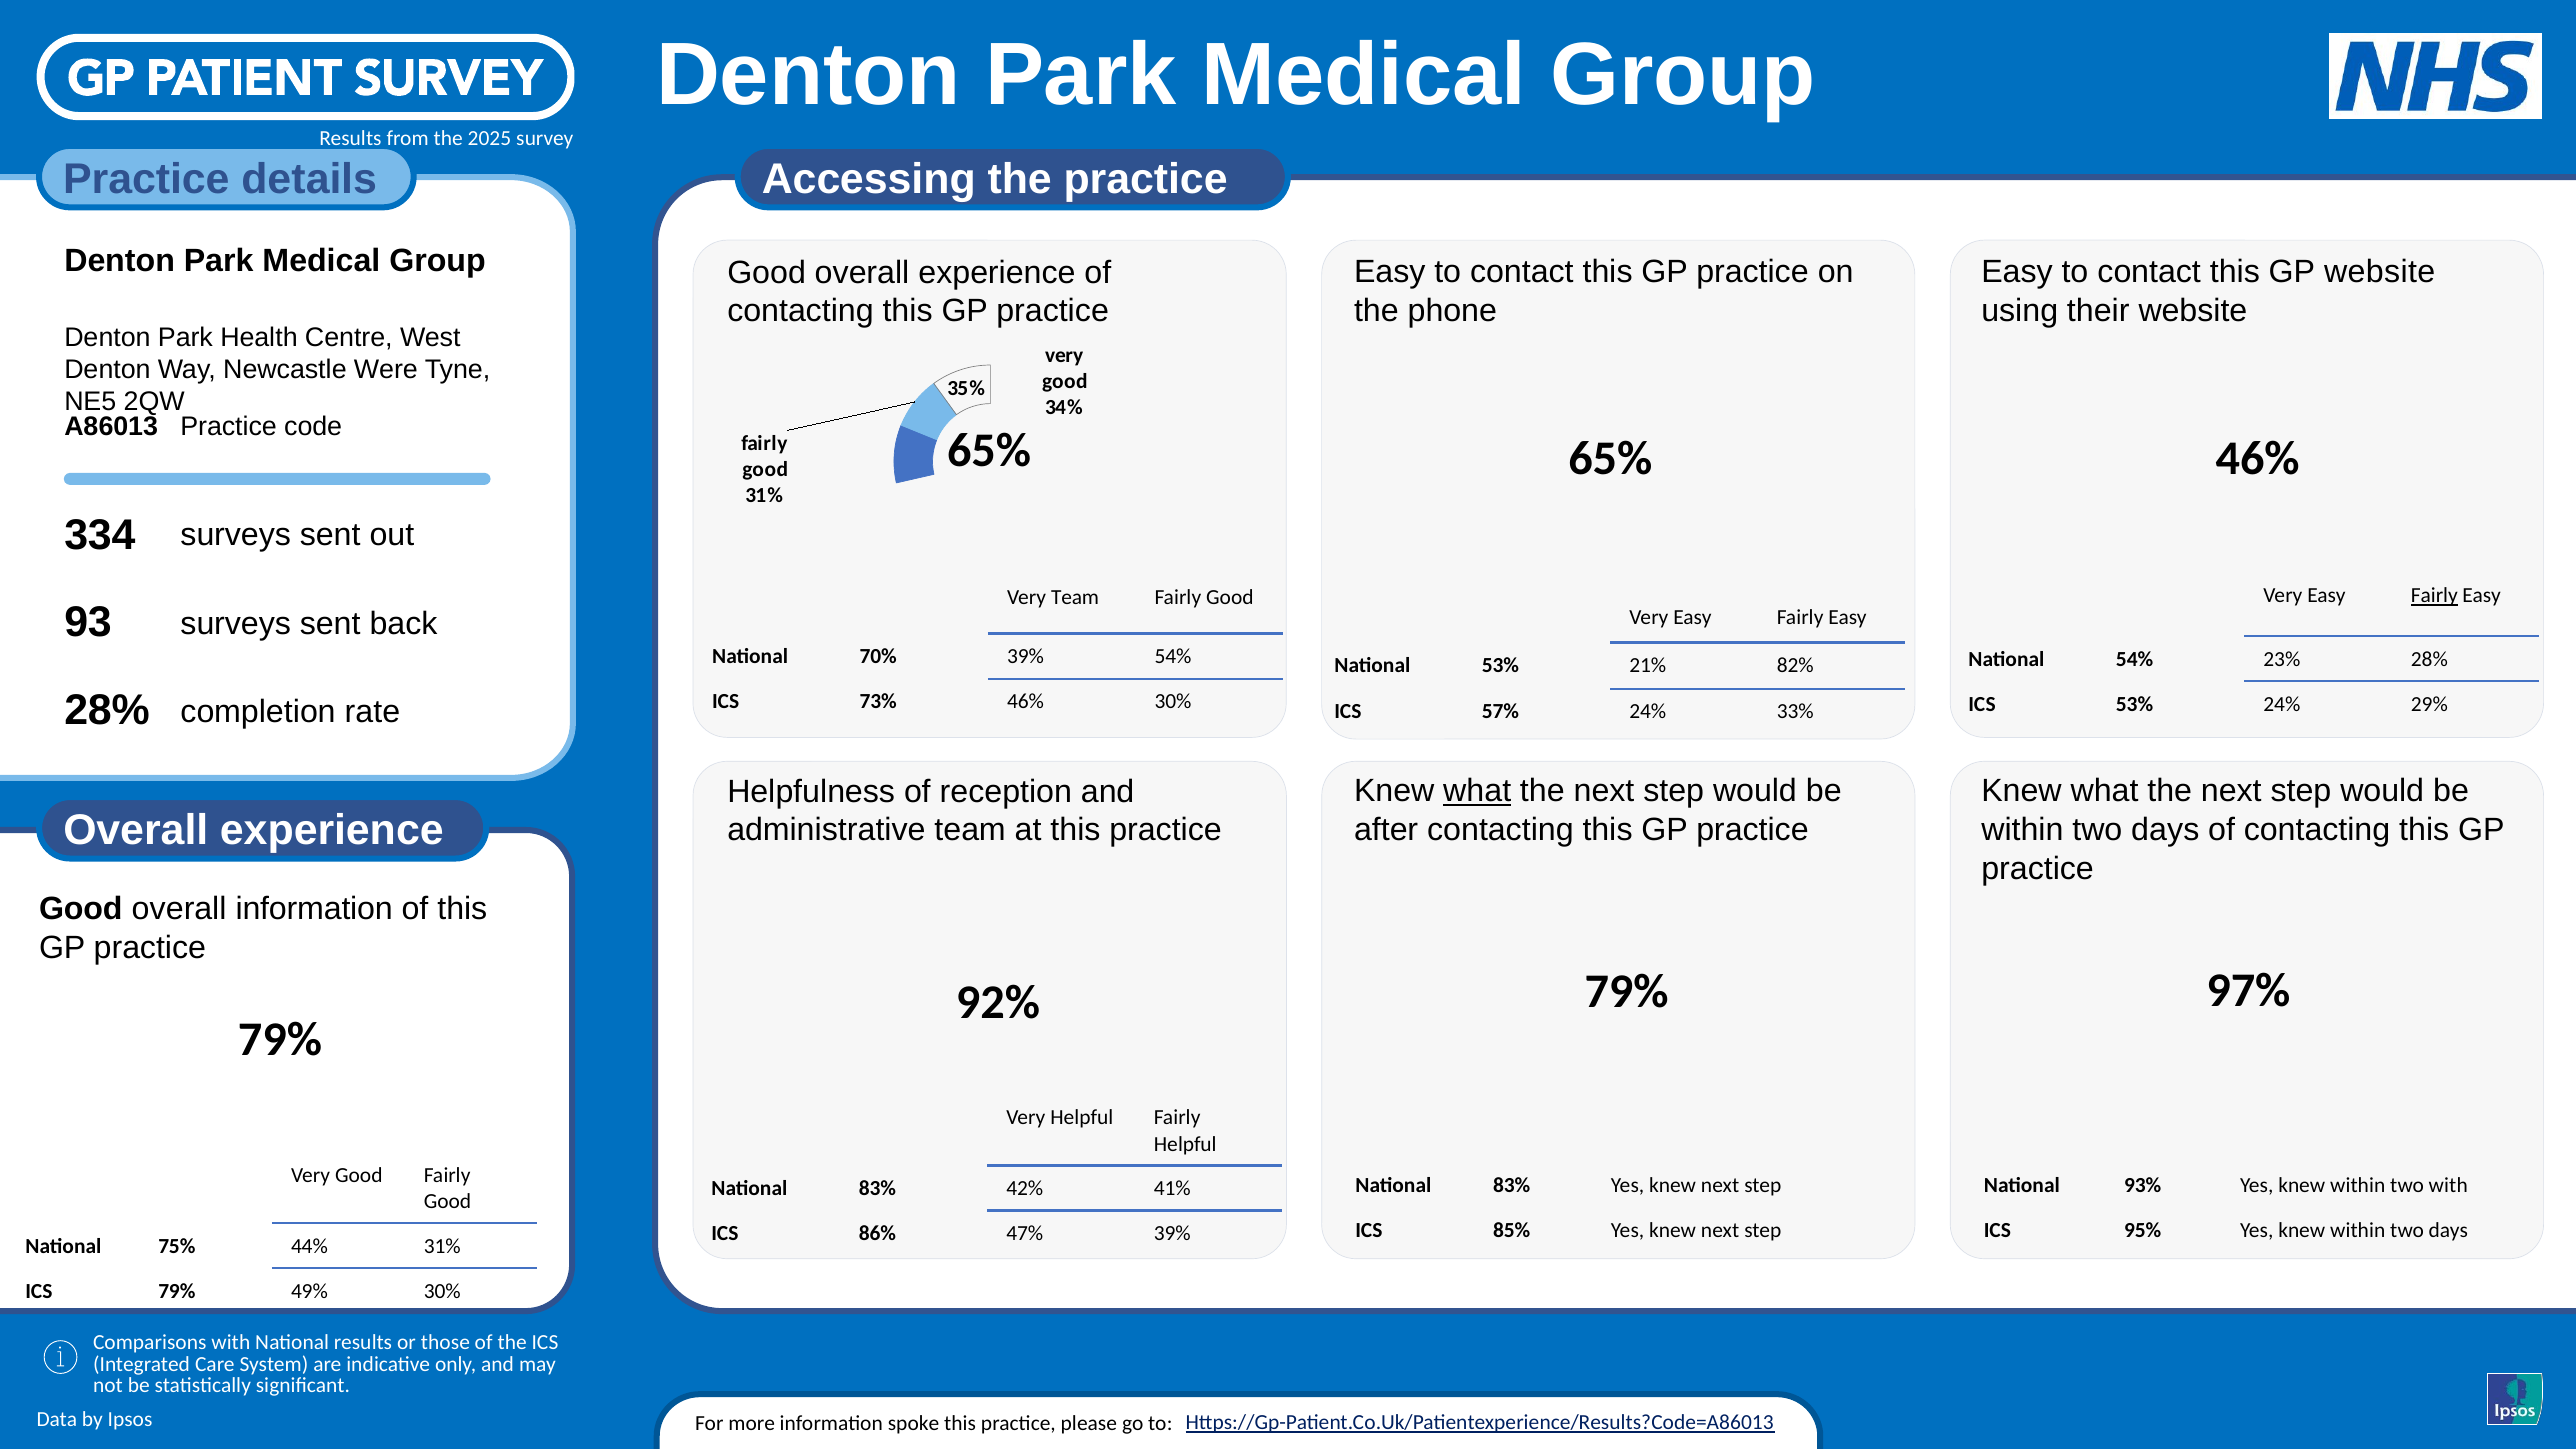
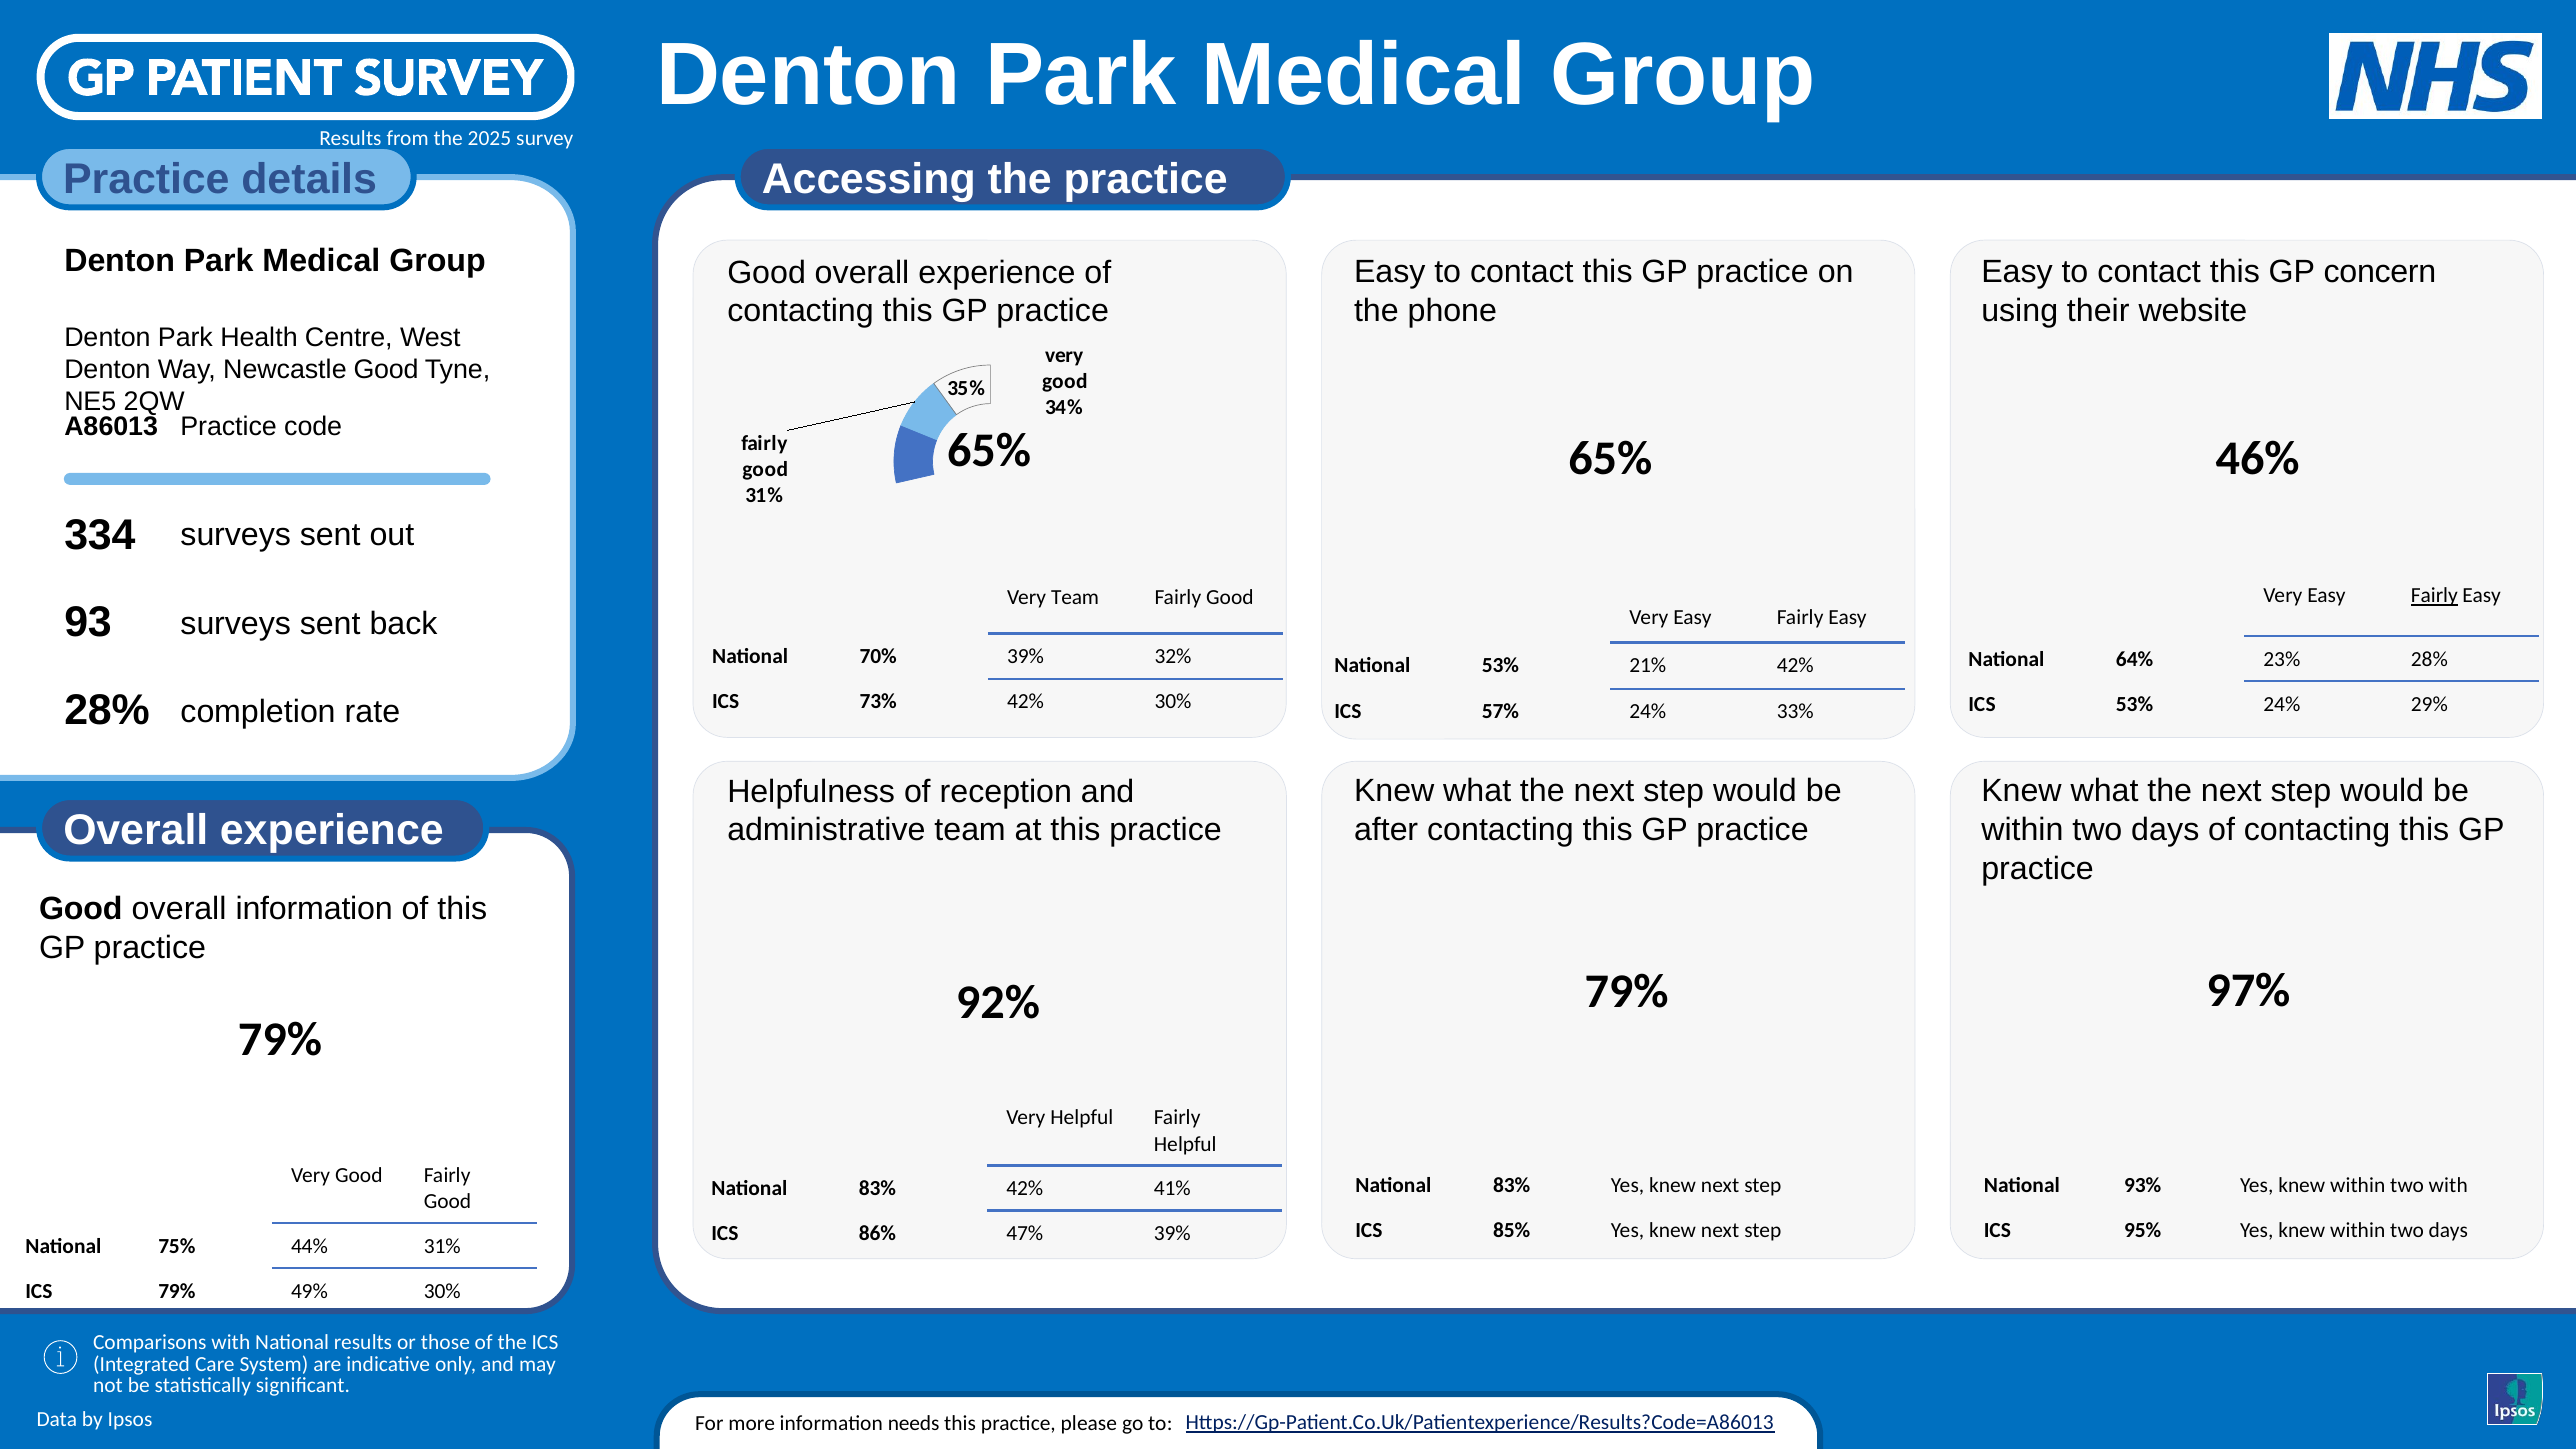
GP website: website -> concern
Newcastle Were: Were -> Good
39% 54%: 54% -> 32%
National 54%: 54% -> 64%
21% 82%: 82% -> 42%
73% 46%: 46% -> 42%
what at (1477, 791) underline: present -> none
spoke: spoke -> needs
